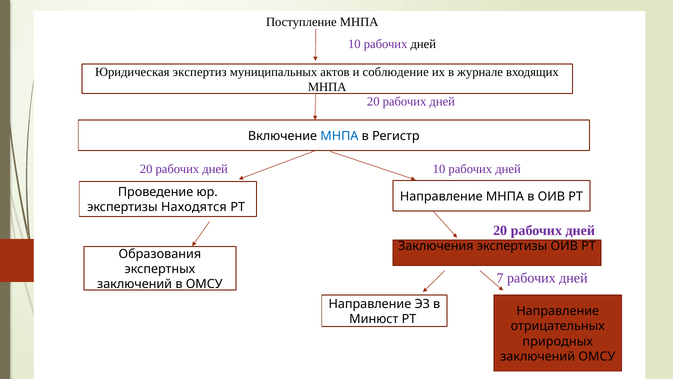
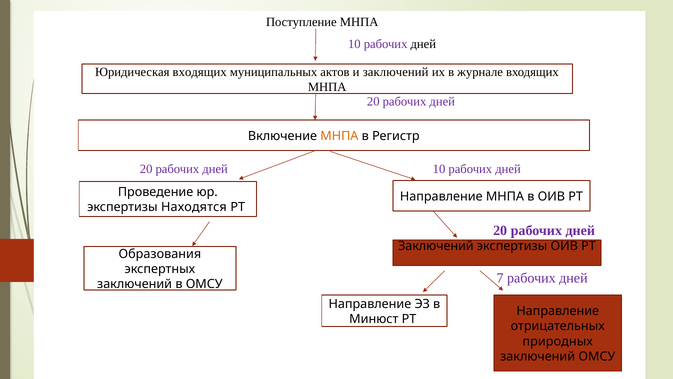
Юридическая экспертиз: экспертиз -> входящих
и соблюдение: соблюдение -> заключений
МНПА at (339, 136) colour: blue -> orange
Заключения at (436, 246): Заключения -> Заключений
